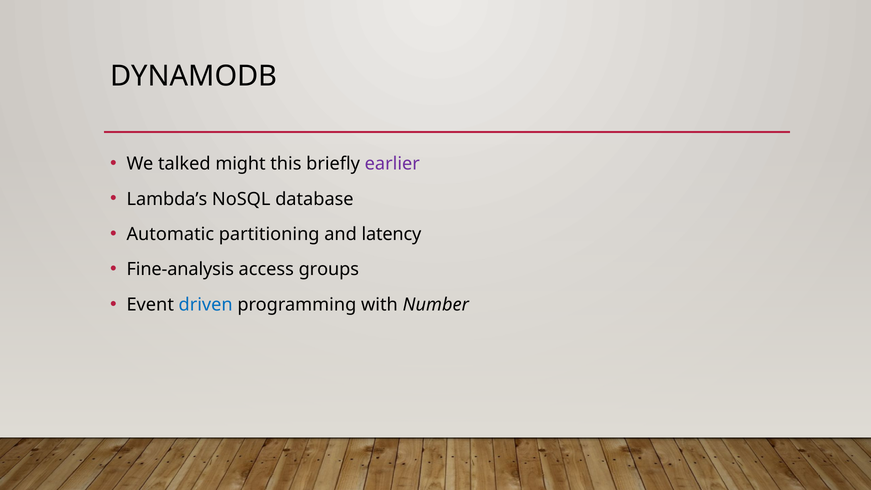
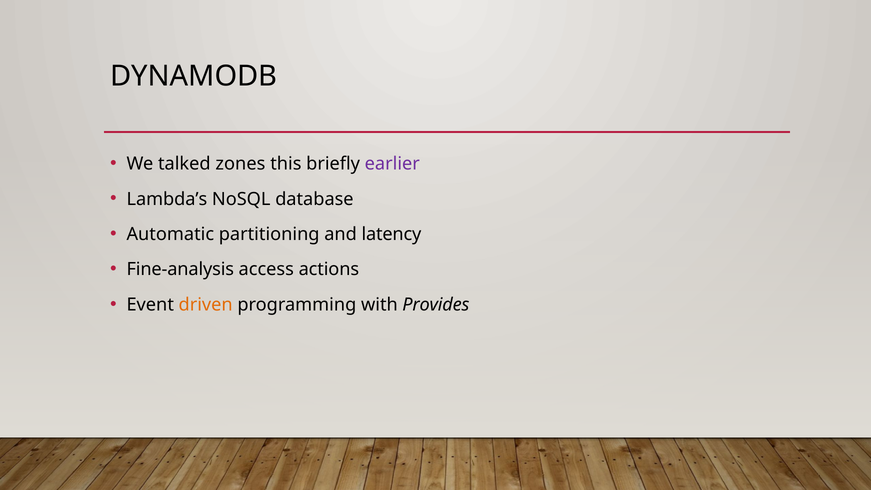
might: might -> zones
groups: groups -> actions
driven colour: blue -> orange
Number: Number -> Provides
